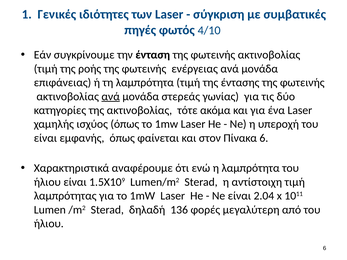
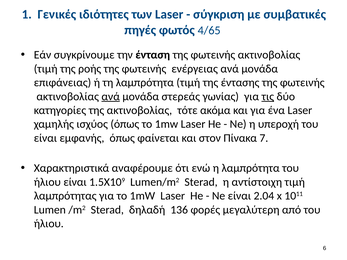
4/10: 4/10 -> 4/65
τις underline: none -> present
Πίνακα 6: 6 -> 7
